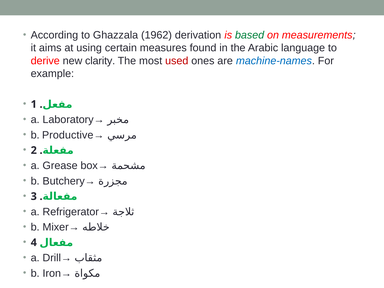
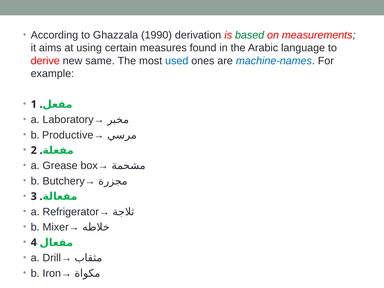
1962: 1962 -> 1990
clarity: clarity -> same
used colour: red -> blue
